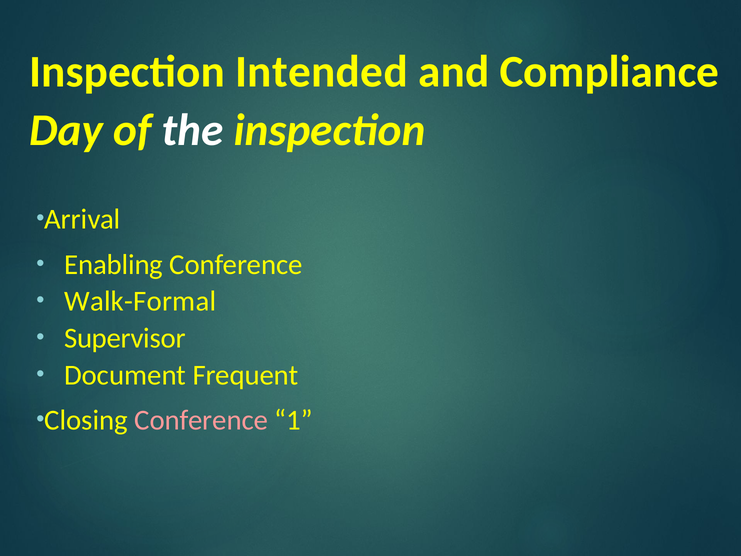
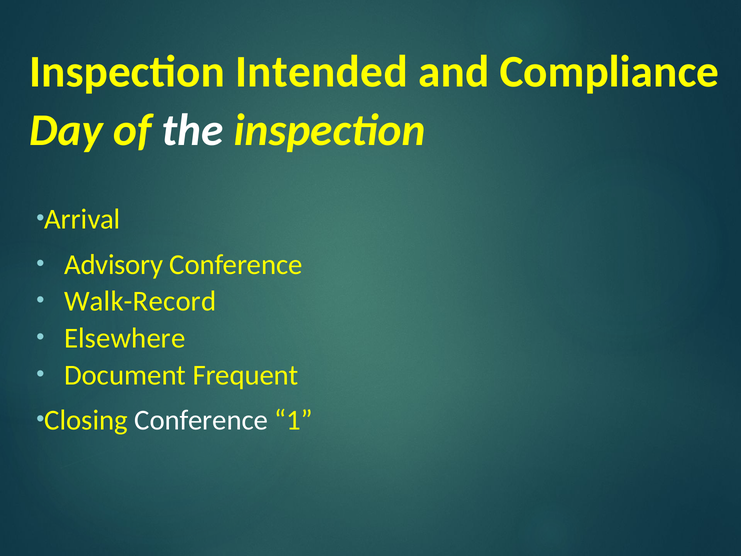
Enabling: Enabling -> Advisory
Walk-Formal: Walk-Formal -> Walk-Record
Supervisor: Supervisor -> Elsewhere
Conference at (201, 420) colour: pink -> white
